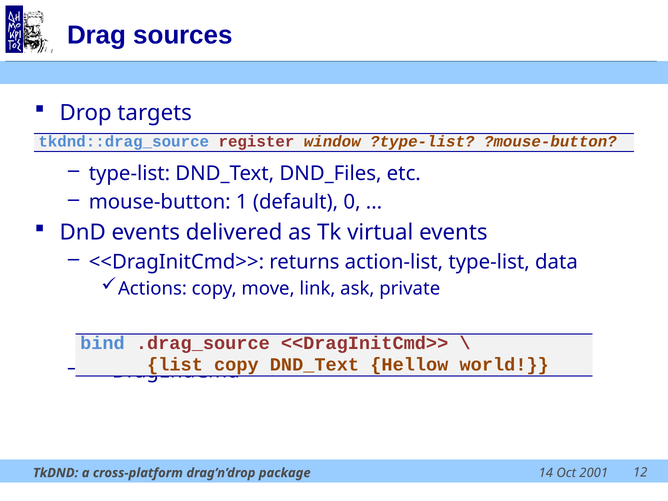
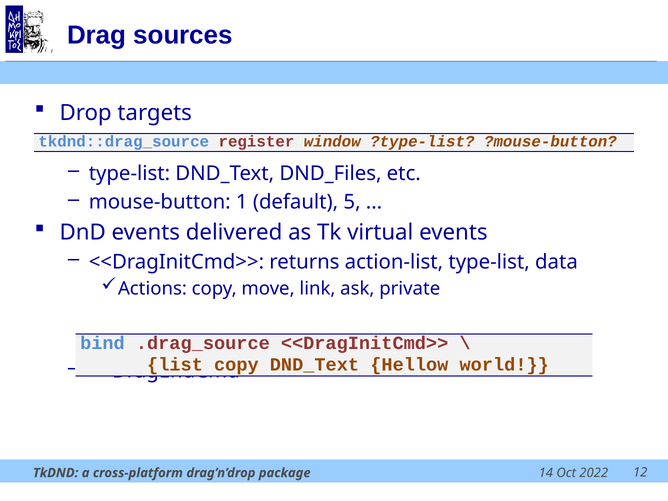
0: 0 -> 5
2001: 2001 -> 2022
